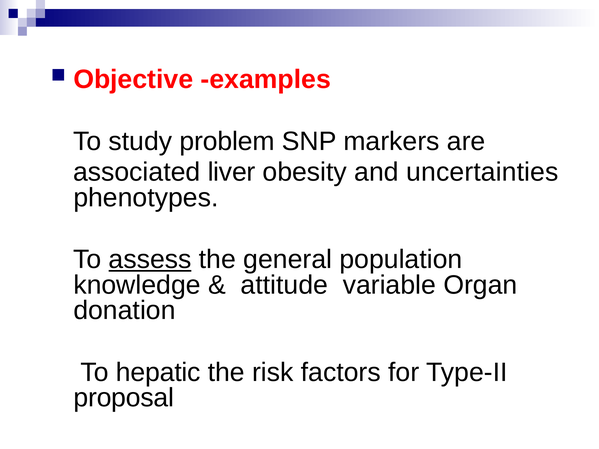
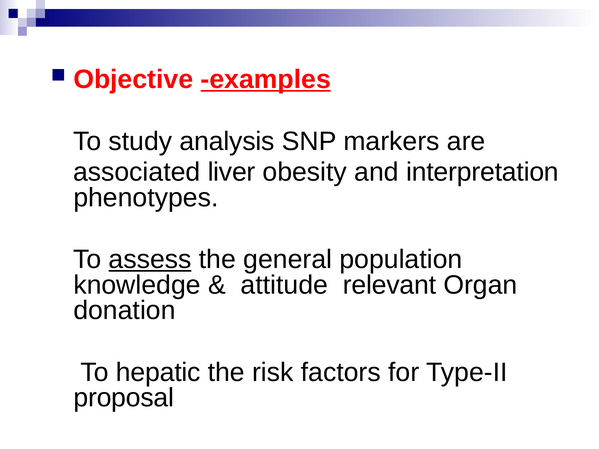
examples underline: none -> present
problem: problem -> analysis
uncertainties: uncertainties -> interpretation
variable: variable -> relevant
